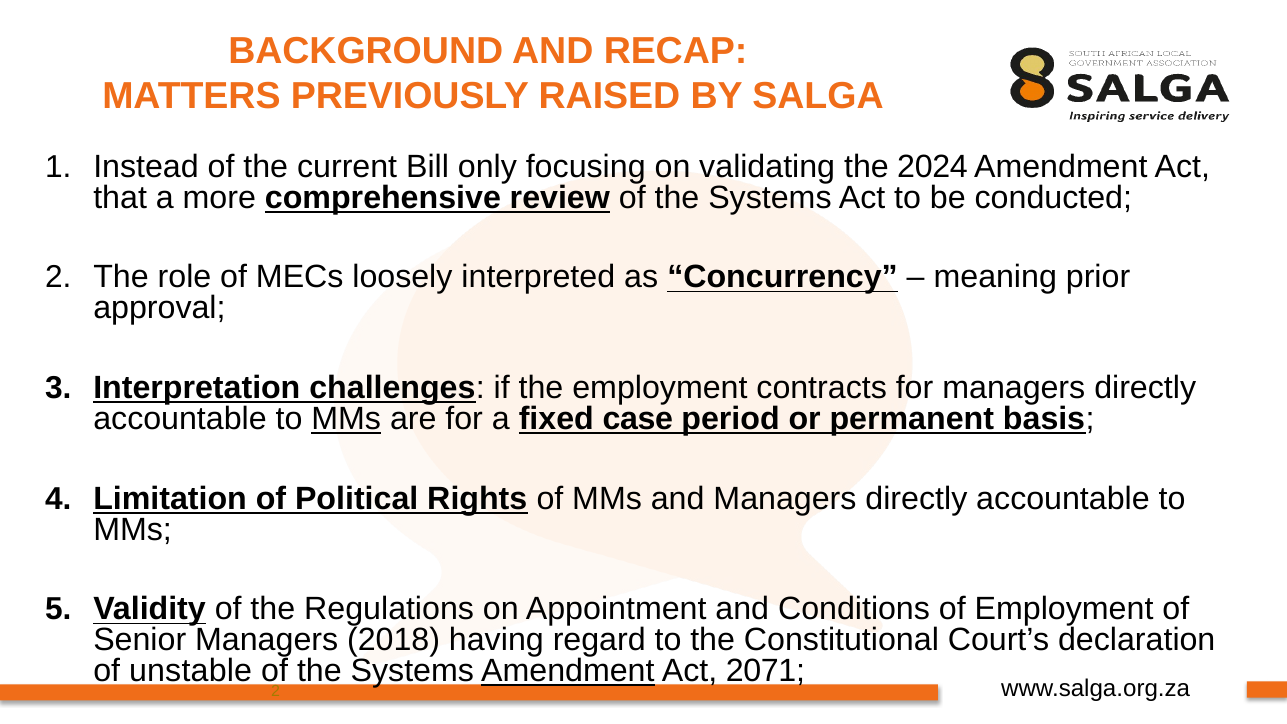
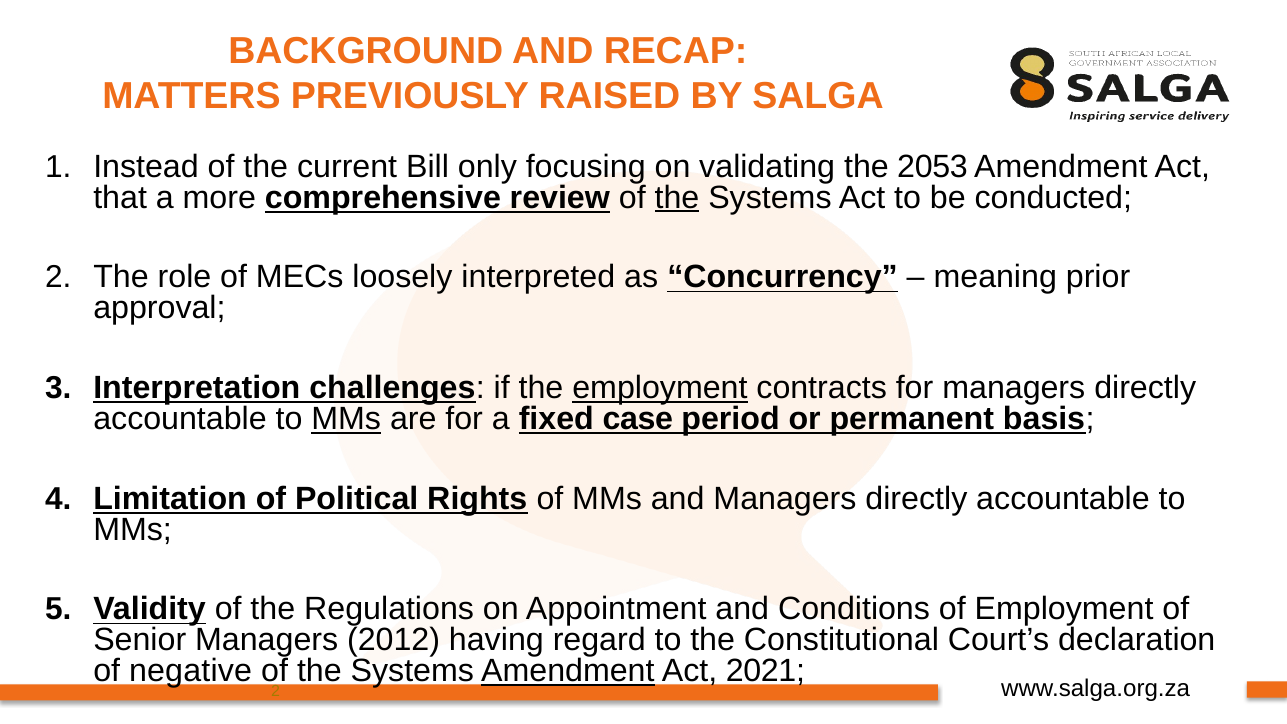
2024: 2024 -> 2053
the at (677, 198) underline: none -> present
employment at (660, 388) underline: none -> present
2018: 2018 -> 2012
unstable: unstable -> negative
2071: 2071 -> 2021
